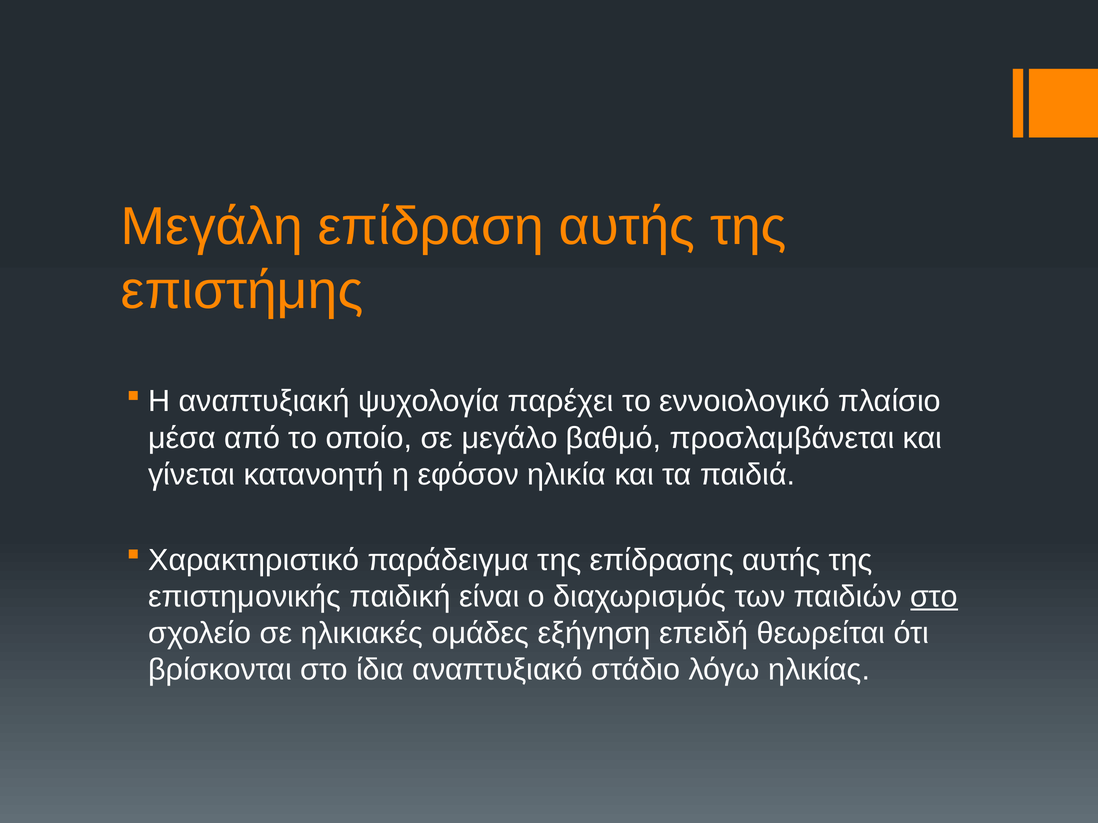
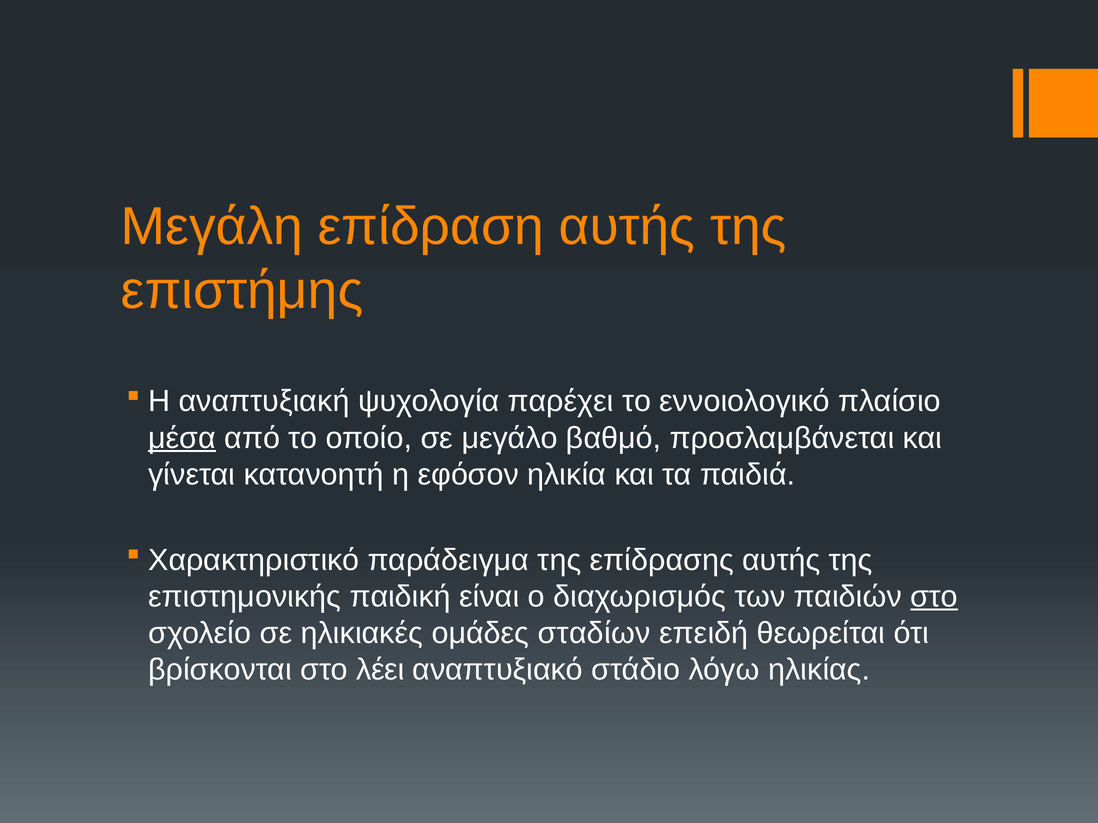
μέσα underline: none -> present
εξήγηση: εξήγηση -> σταδίων
ίδια: ίδια -> λέει
